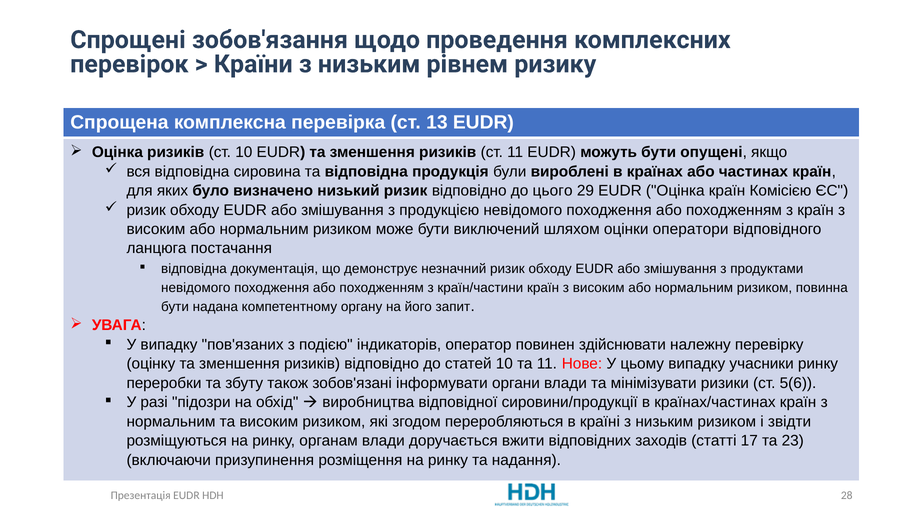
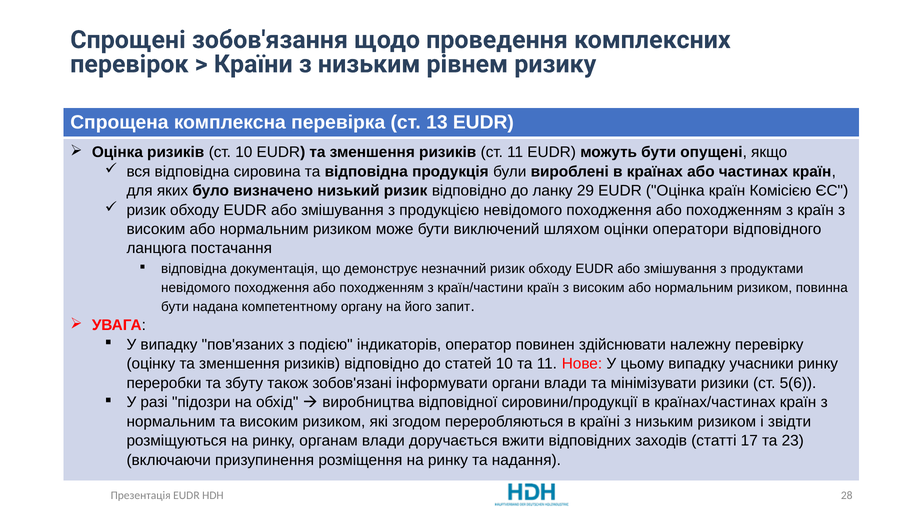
цього: цього -> ланку
